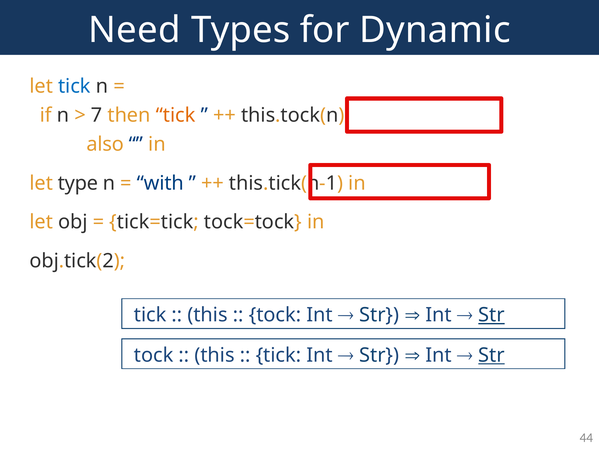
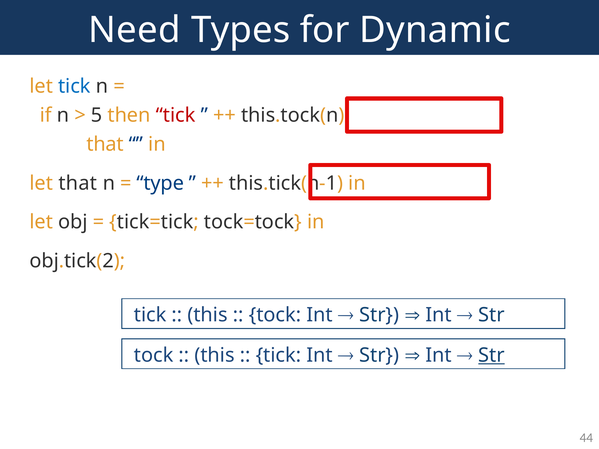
7: 7 -> 5
tick at (176, 115) colour: orange -> red
also at (105, 144): also -> that
let type: type -> that
with: with -> type
Str at (491, 315) underline: present -> none
